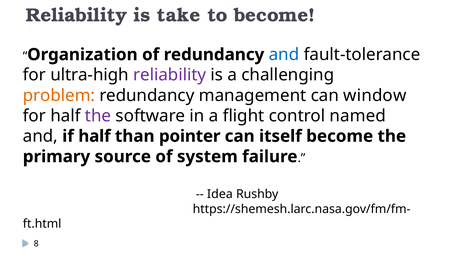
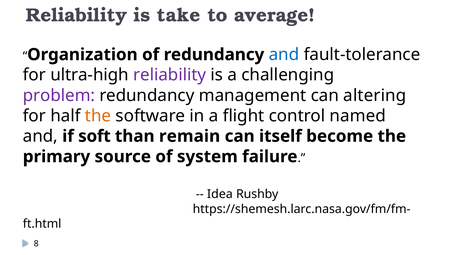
to become: become -> average
problem colour: orange -> purple
window: window -> altering
the at (98, 116) colour: purple -> orange
if half: half -> soft
pointer: pointer -> remain
